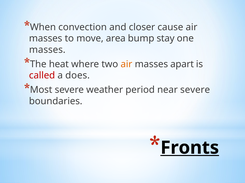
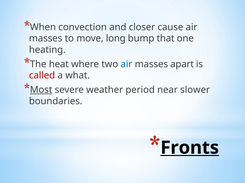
area: area -> long
stay: stay -> that
masses at (47, 50): masses -> heating
air at (126, 64) colour: orange -> blue
does: does -> what
Most underline: none -> present
near severe: severe -> slower
